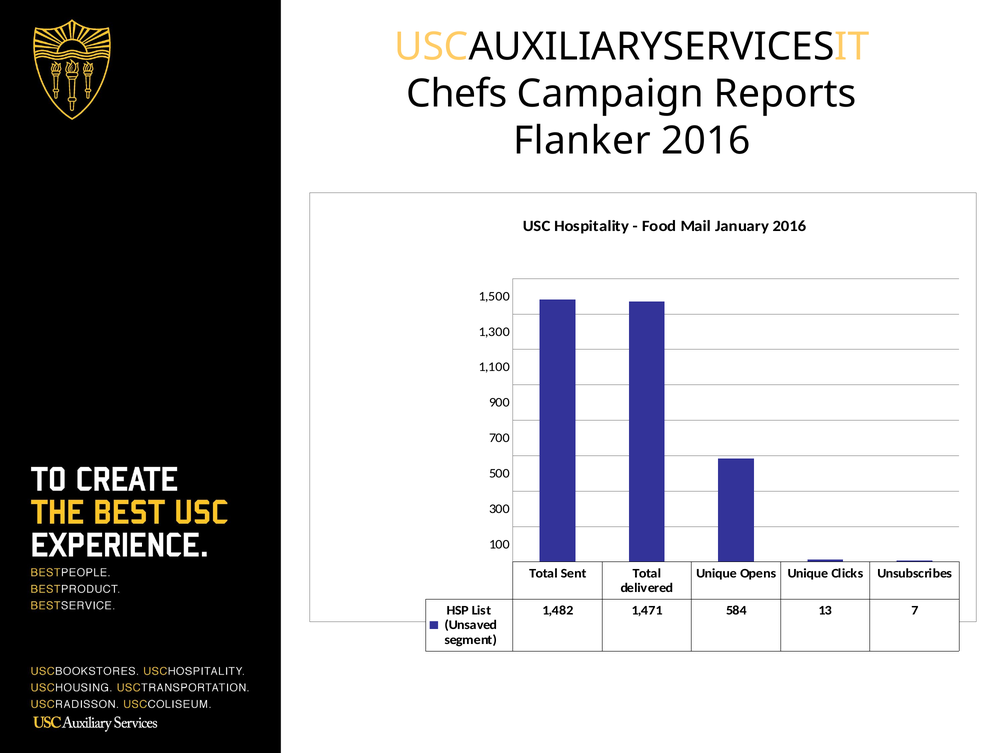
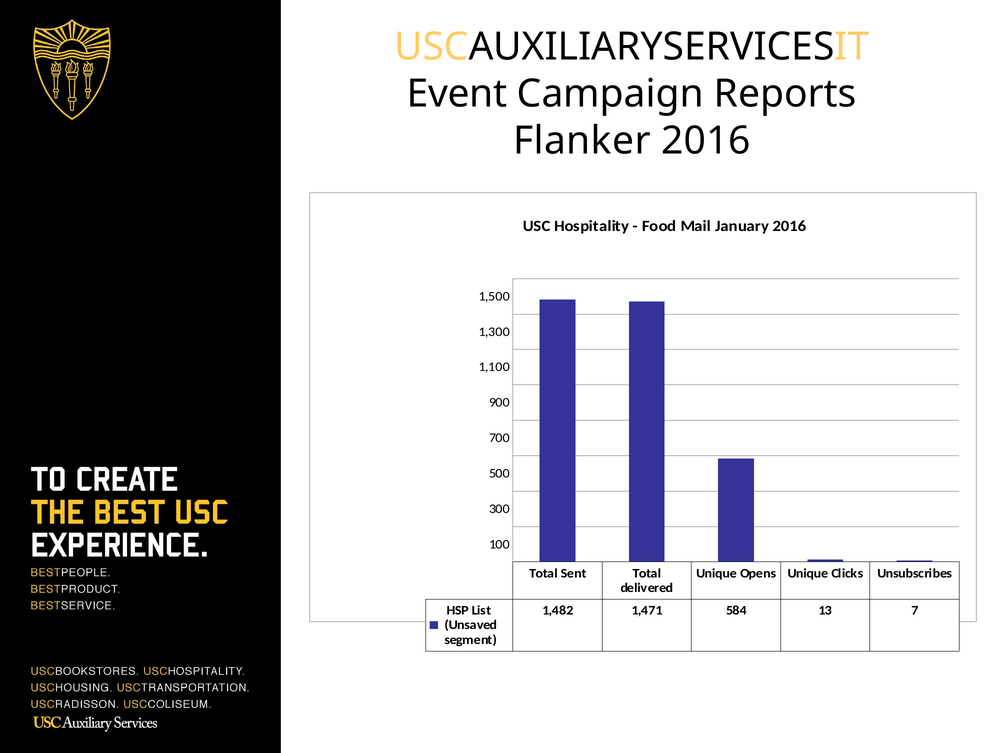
Chefs: Chefs -> Event
